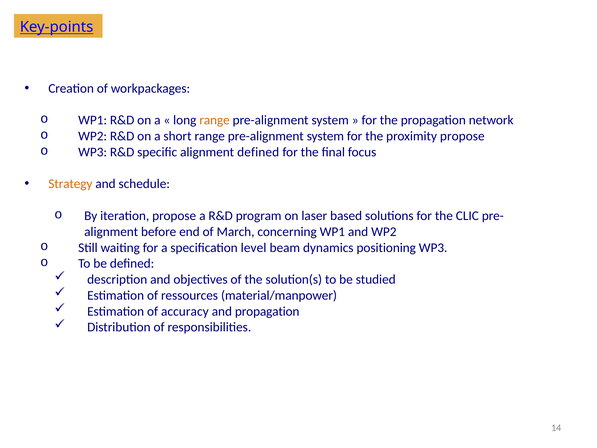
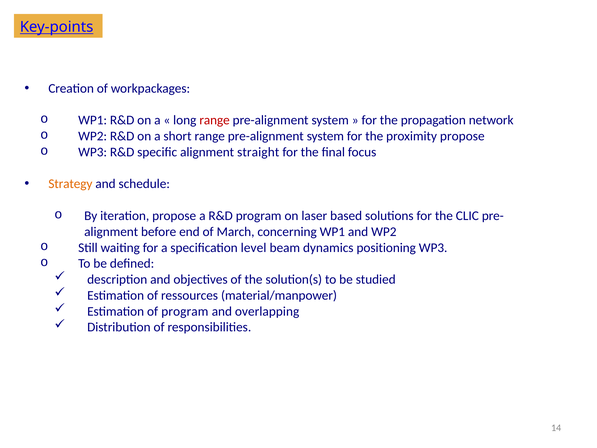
range at (215, 120) colour: orange -> red
alignment defined: defined -> straight
of accuracy: accuracy -> program
and propagation: propagation -> overlapping
